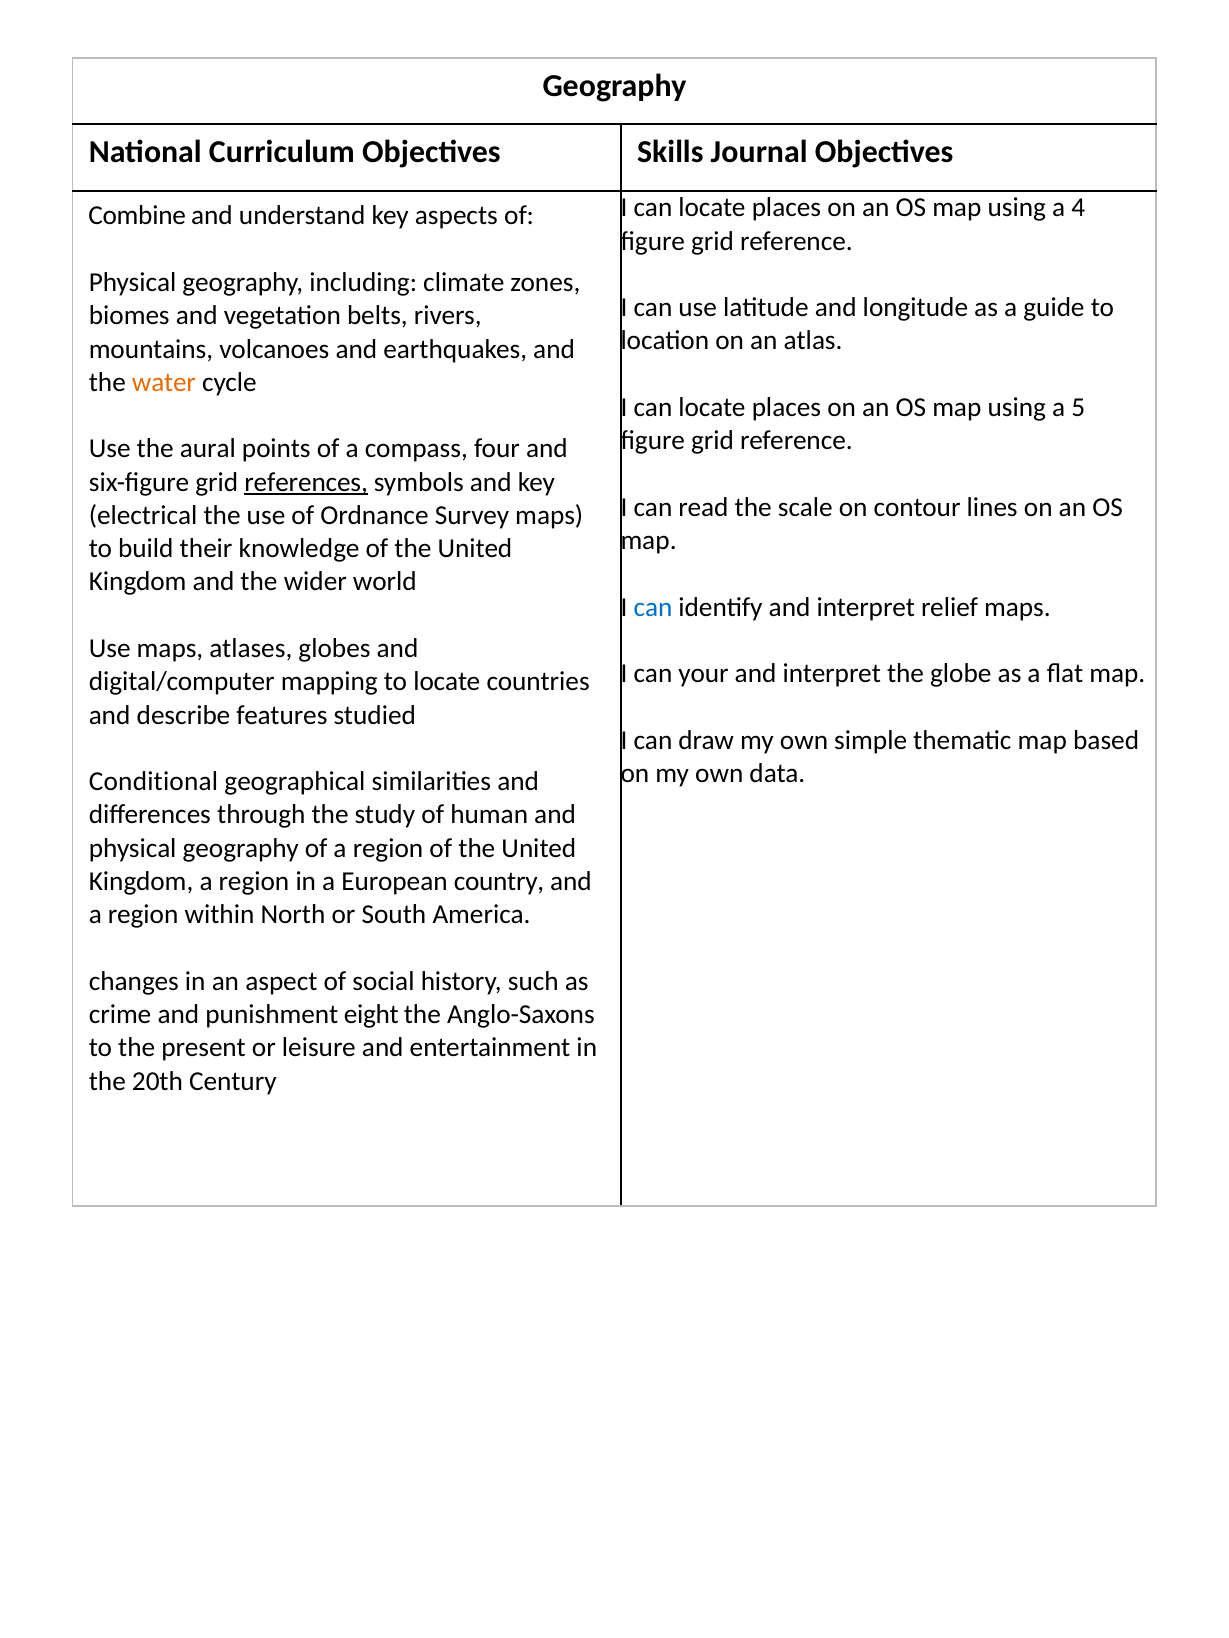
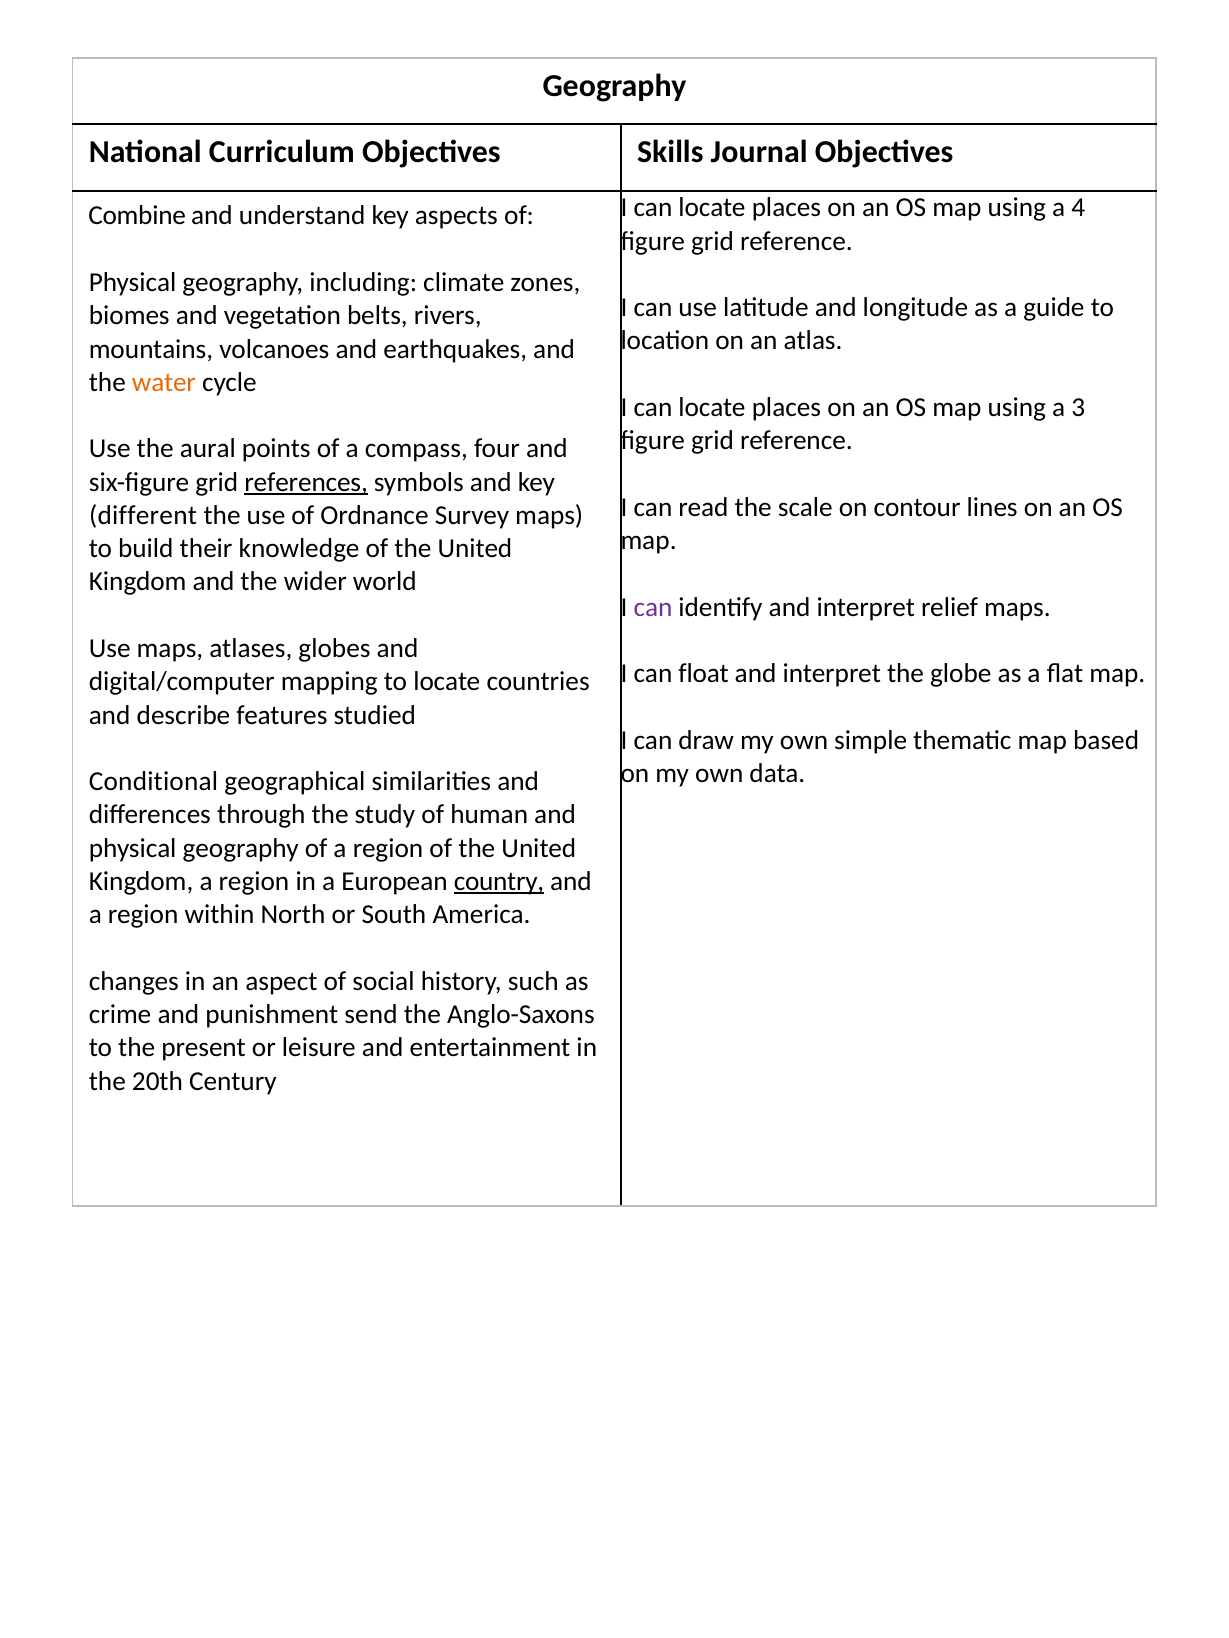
5: 5 -> 3
electrical: electrical -> different
can at (653, 607) colour: blue -> purple
your: your -> float
country underline: none -> present
eight: eight -> send
